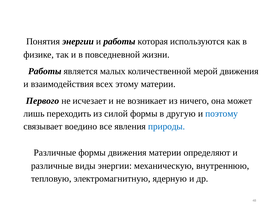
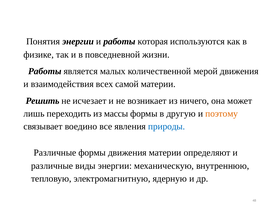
этому: этому -> самой
Первого: Первого -> Решить
силой: силой -> массы
поэтому colour: blue -> orange
